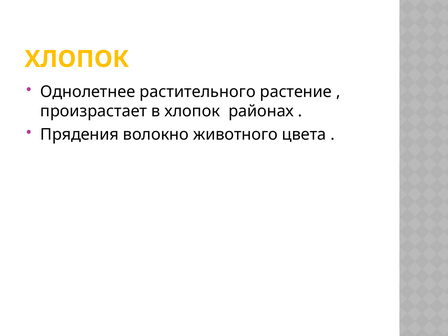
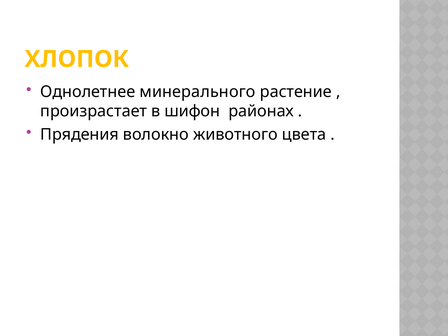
растительного: растительного -> минерального
в хлопок: хлопок -> шифон
